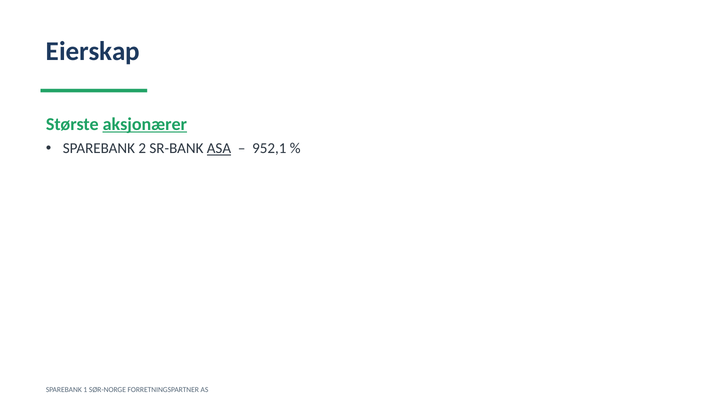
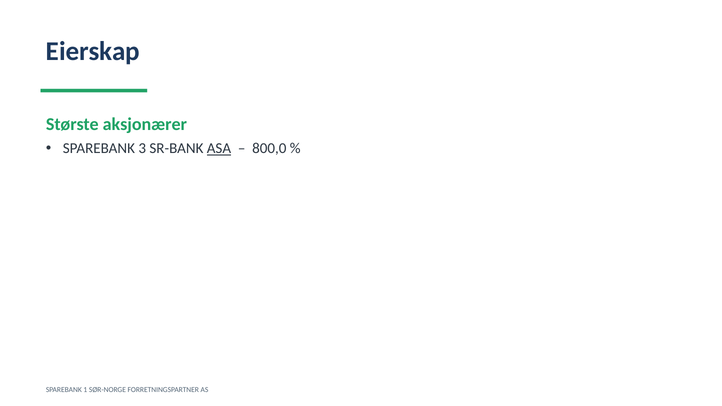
aksjonærer underline: present -> none
2: 2 -> 3
952,1: 952,1 -> 800,0
